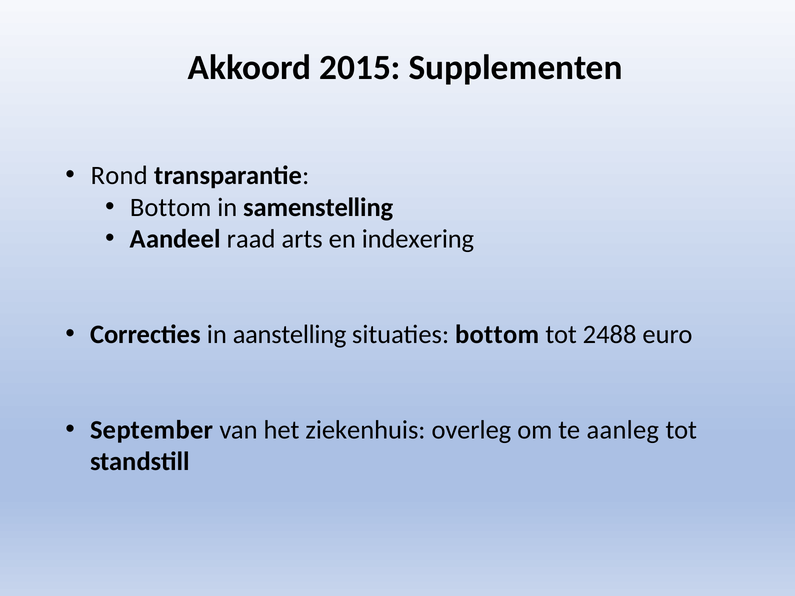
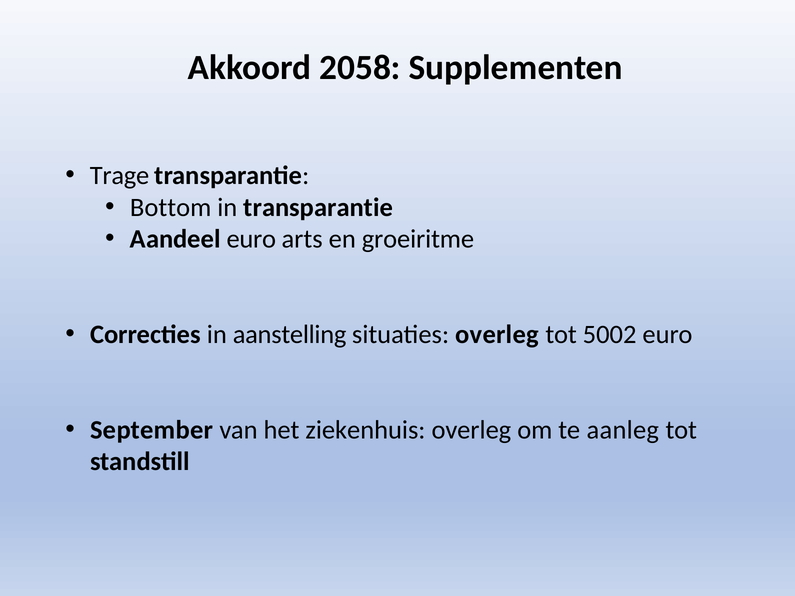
2015: 2015 -> 2058
Rond: Rond -> Trage
in samenstelling: samenstelling -> transparantie
Aandeel raad: raad -> euro
indexering: indexering -> groeiritme
situaties bottom: bottom -> overleg
2488: 2488 -> 5002
